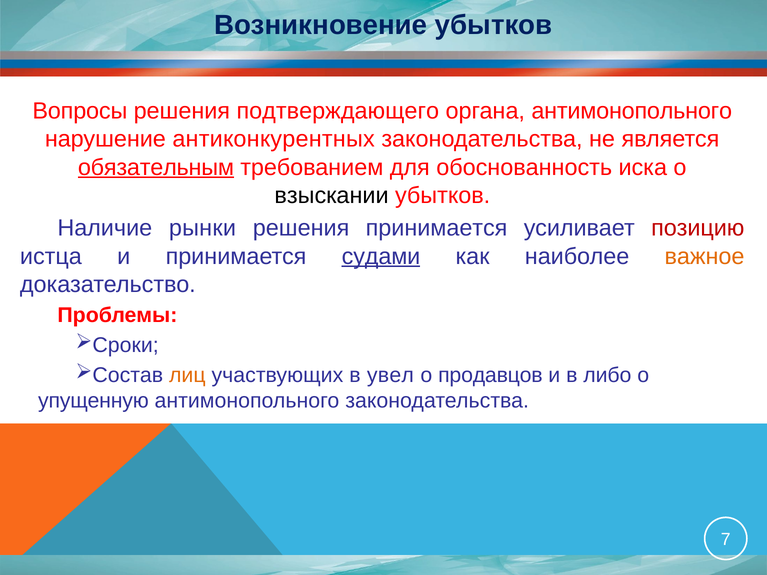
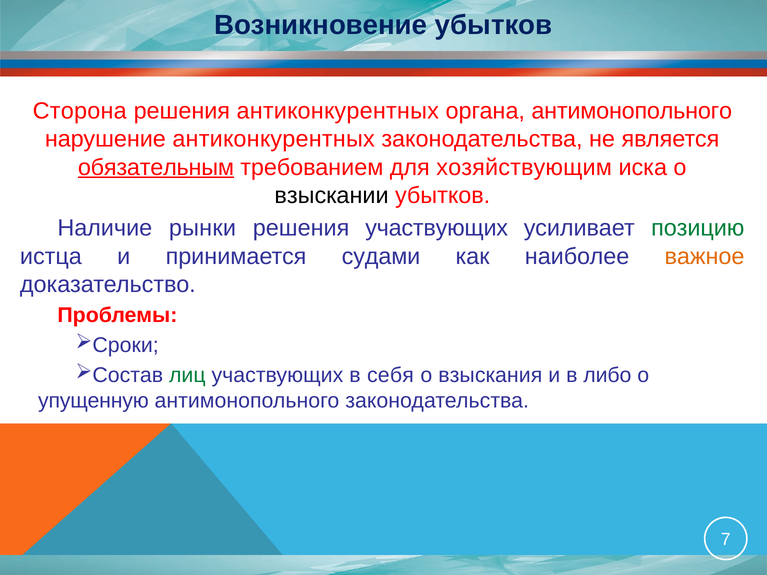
Вопросы: Вопросы -> Сторона
решения подтверждающего: подтверждающего -> антиконкурентных
обоснованность: обоснованность -> хозяйствующим
решения принимается: принимается -> участвующих
позицию colour: red -> green
судами underline: present -> none
лиц colour: orange -> green
увел: увел -> себя
продавцов: продавцов -> взыскания
